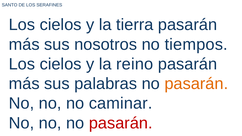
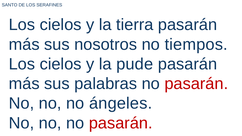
reino: reino -> pude
pasarán at (196, 84) colour: orange -> red
caminar: caminar -> ángeles
